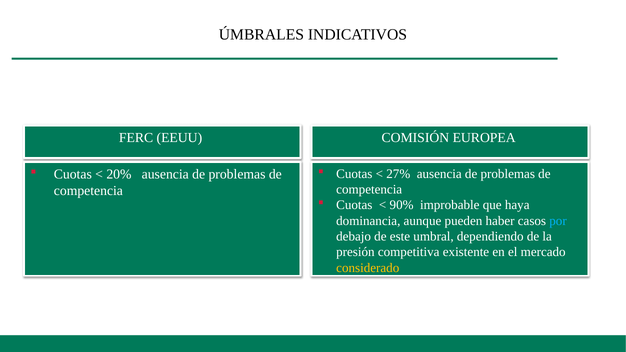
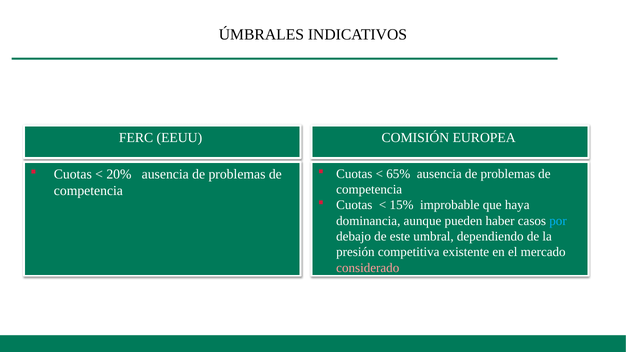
27%: 27% -> 65%
90%: 90% -> 15%
considerado colour: yellow -> pink
